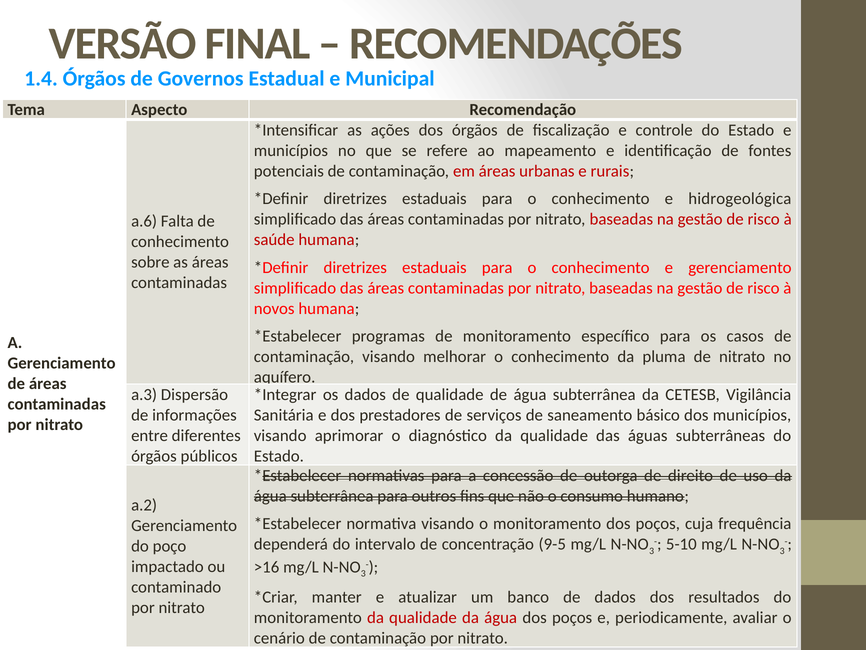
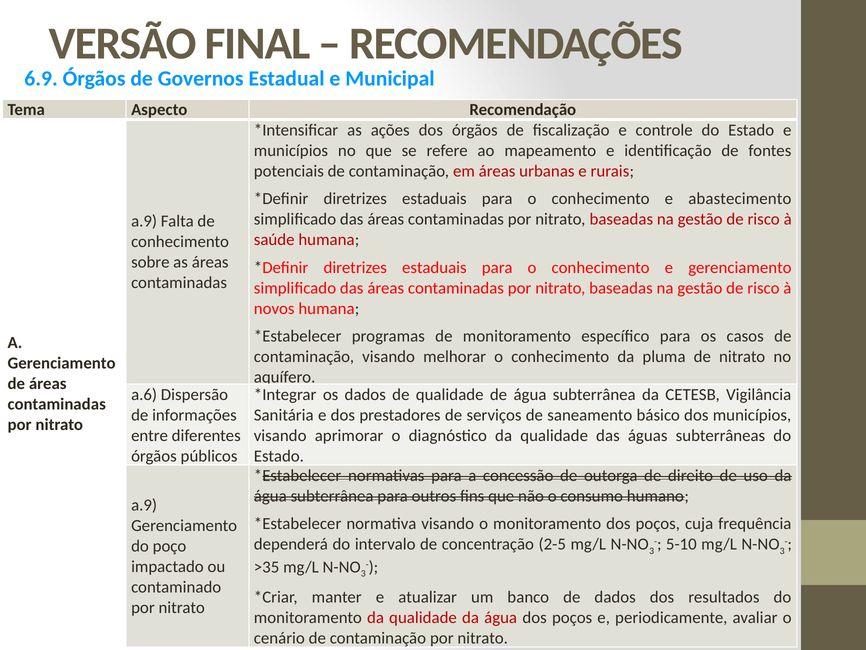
1.4: 1.4 -> 6.9
hidrogeológica: hidrogeológica -> abastecimento
a.6 at (144, 221): a.6 -> a.9
a.3: a.3 -> a.6
a.2 at (144, 505): a.2 -> a.9
9-5: 9-5 -> 2-5
>16: >16 -> >35
